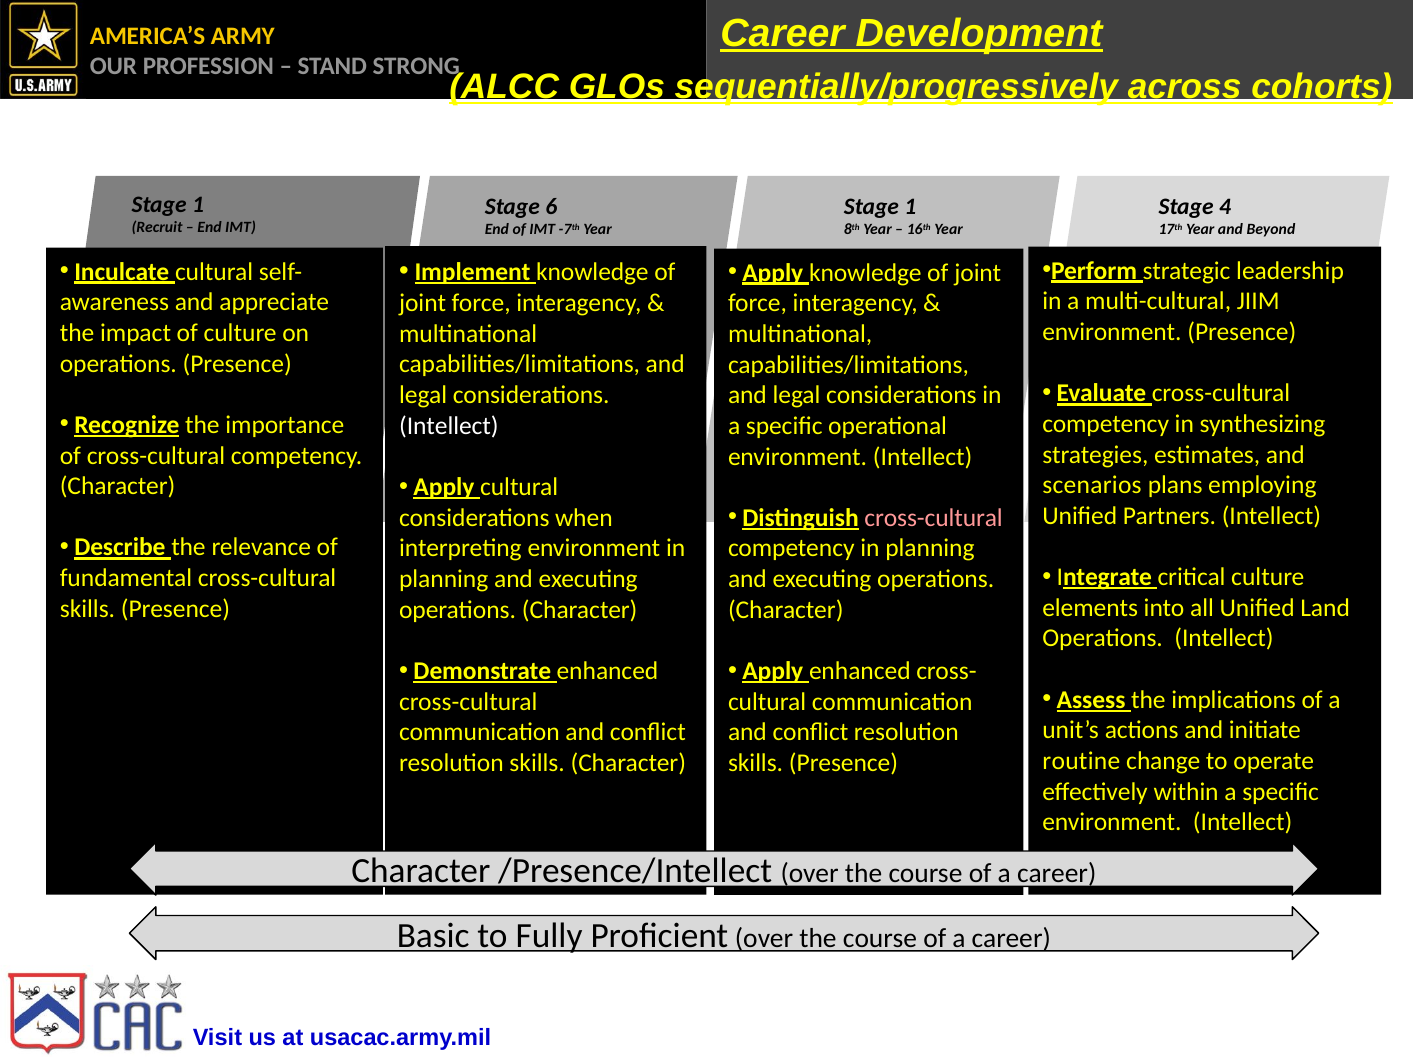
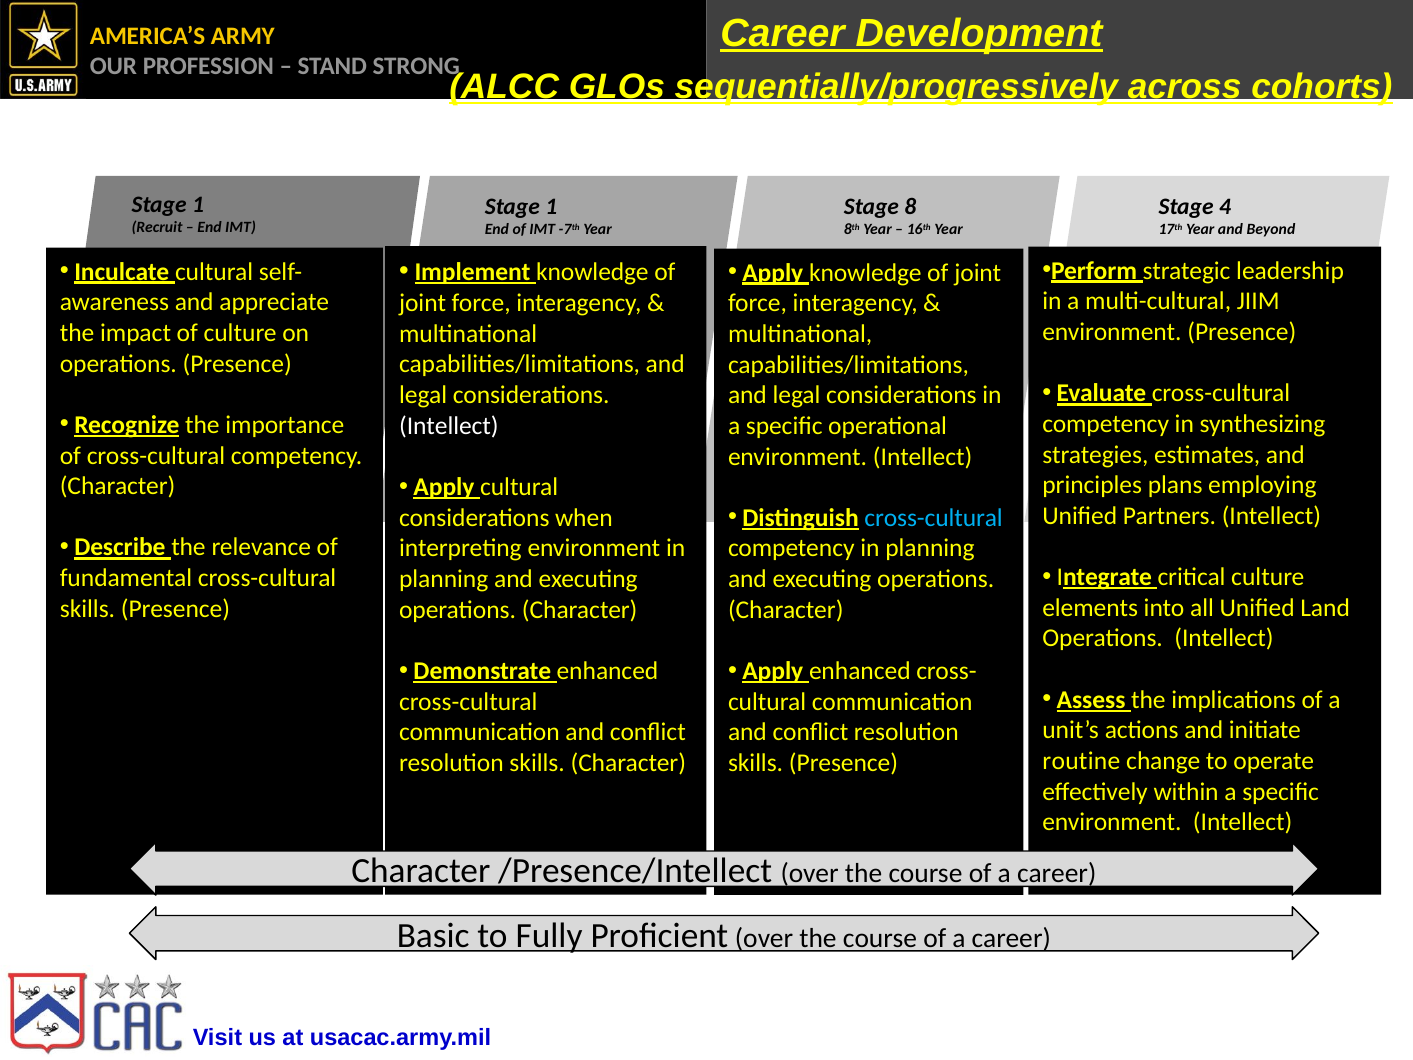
6 at (551, 207): 6 -> 1
1 at (910, 207): 1 -> 8
scenarios: scenarios -> principles
cross-cultural at (934, 518) colour: pink -> light blue
